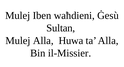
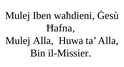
Sultan: Sultan -> Ħafna
